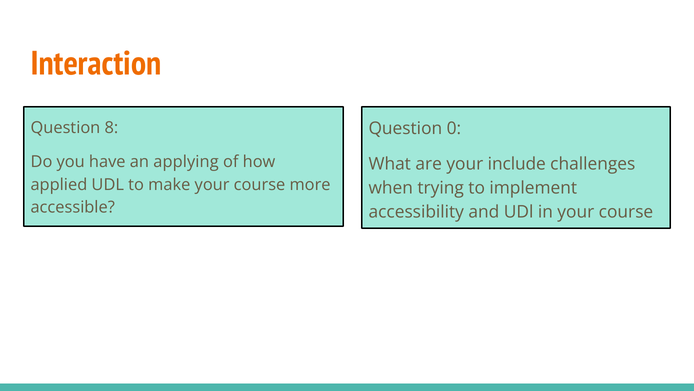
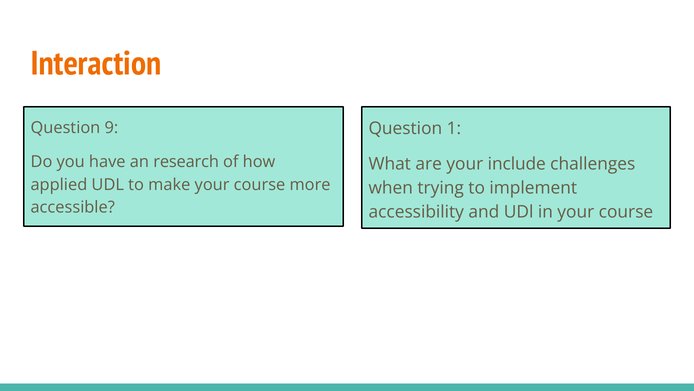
8: 8 -> 9
0: 0 -> 1
applying: applying -> research
